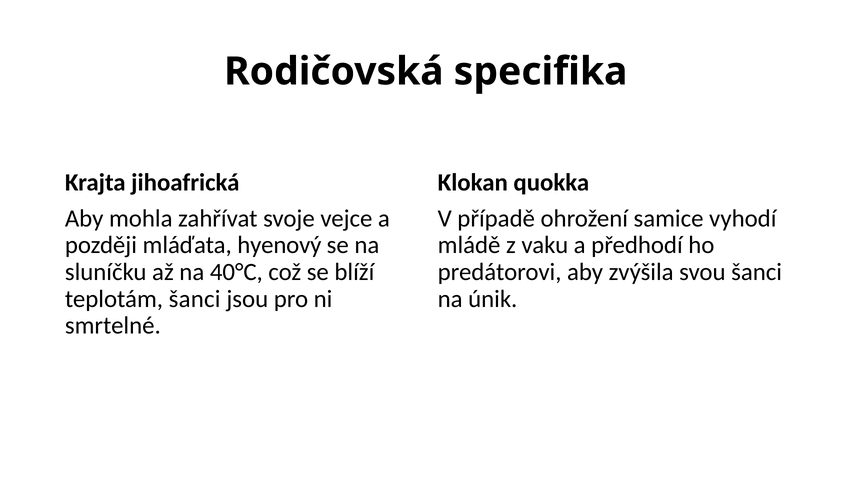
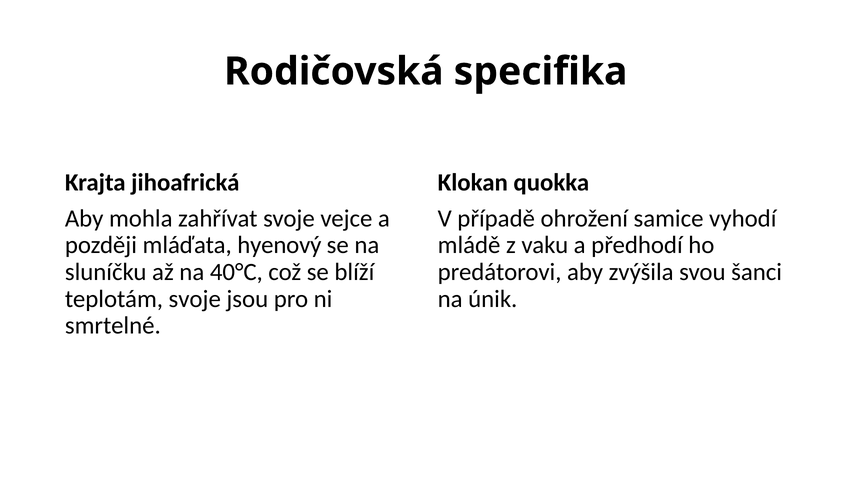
teplotám šanci: šanci -> svoje
